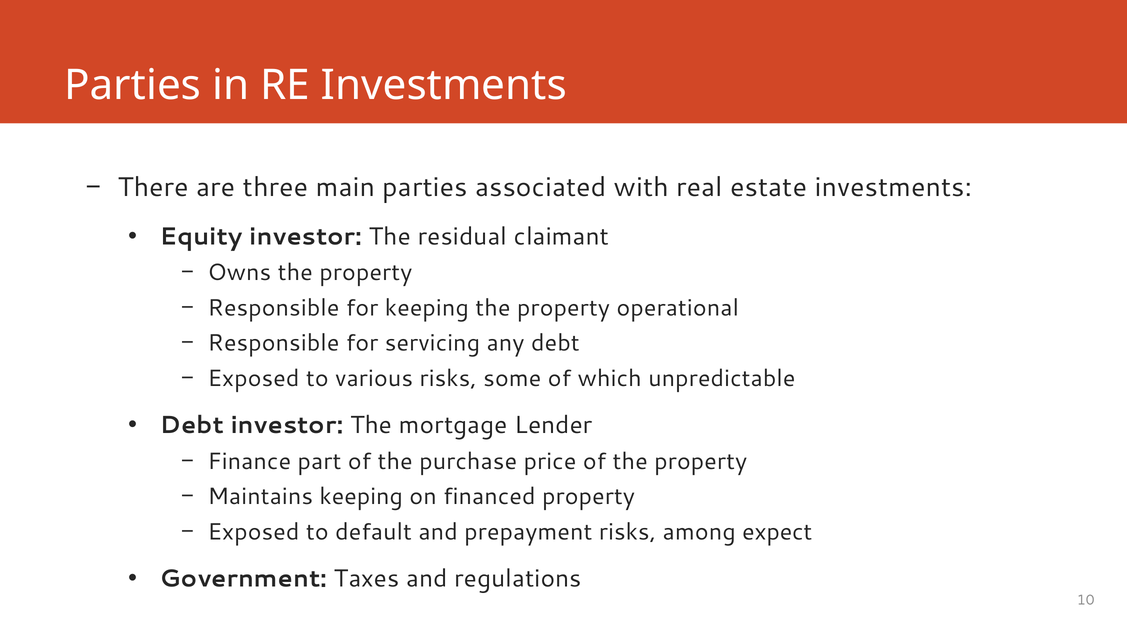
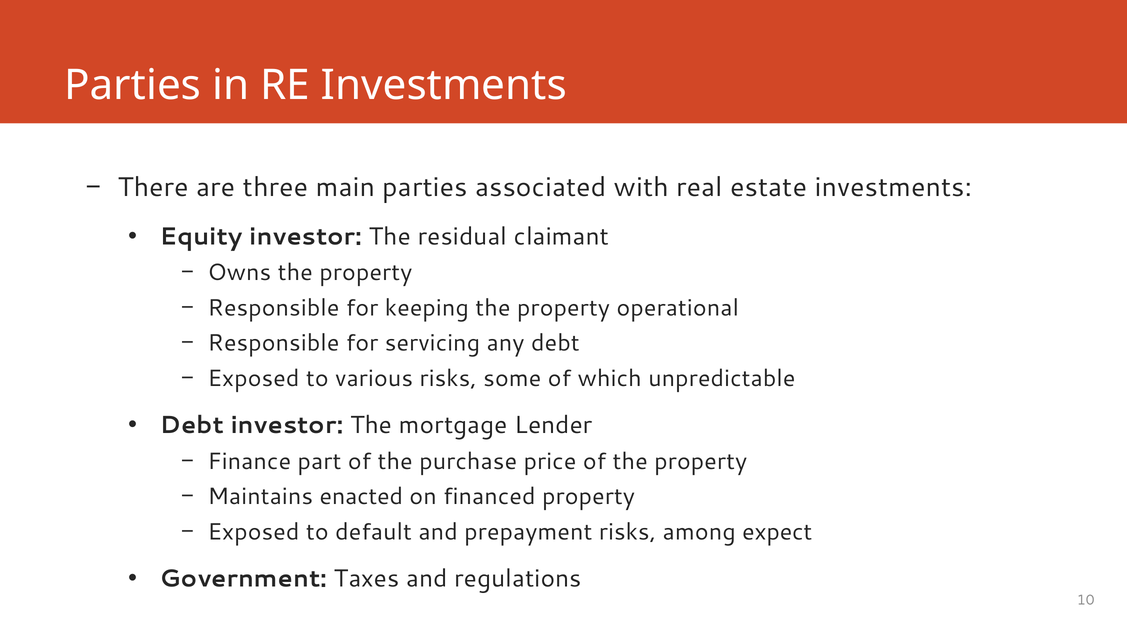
Maintains keeping: keeping -> enacted
